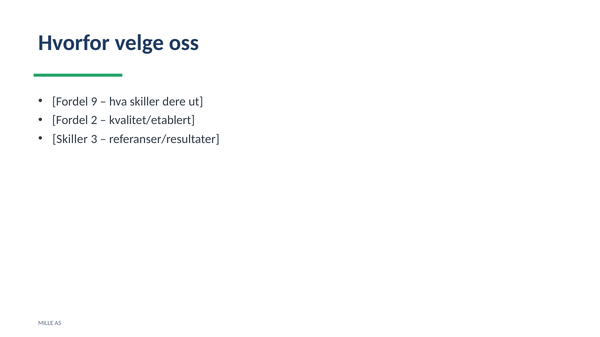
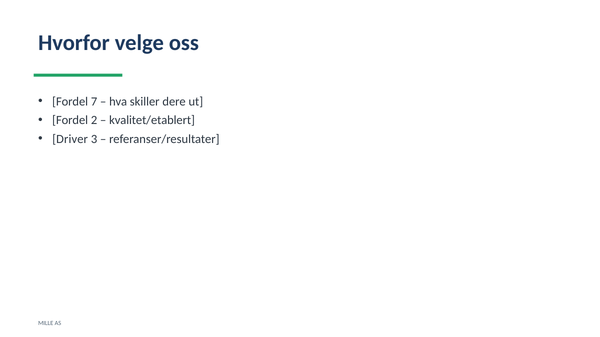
9: 9 -> 7
Skiller at (70, 139): Skiller -> Driver
